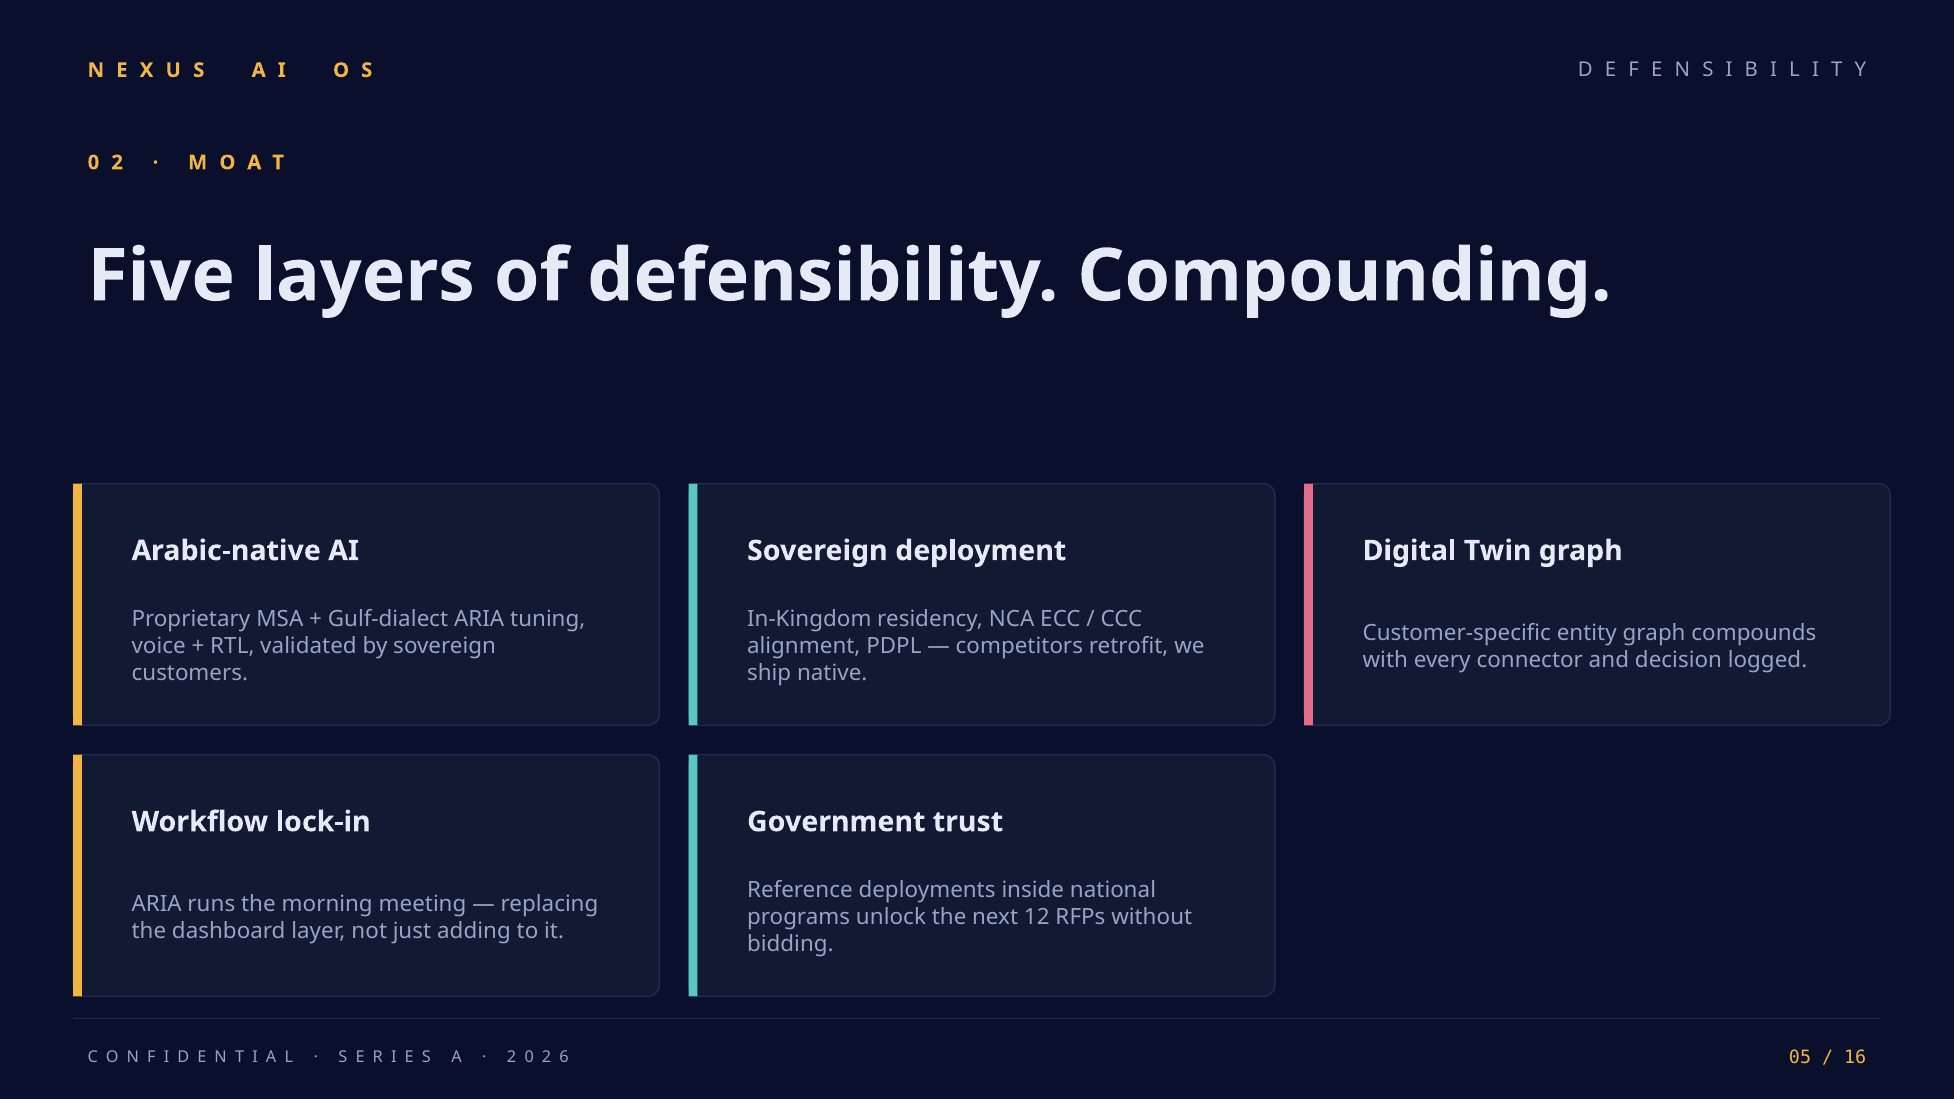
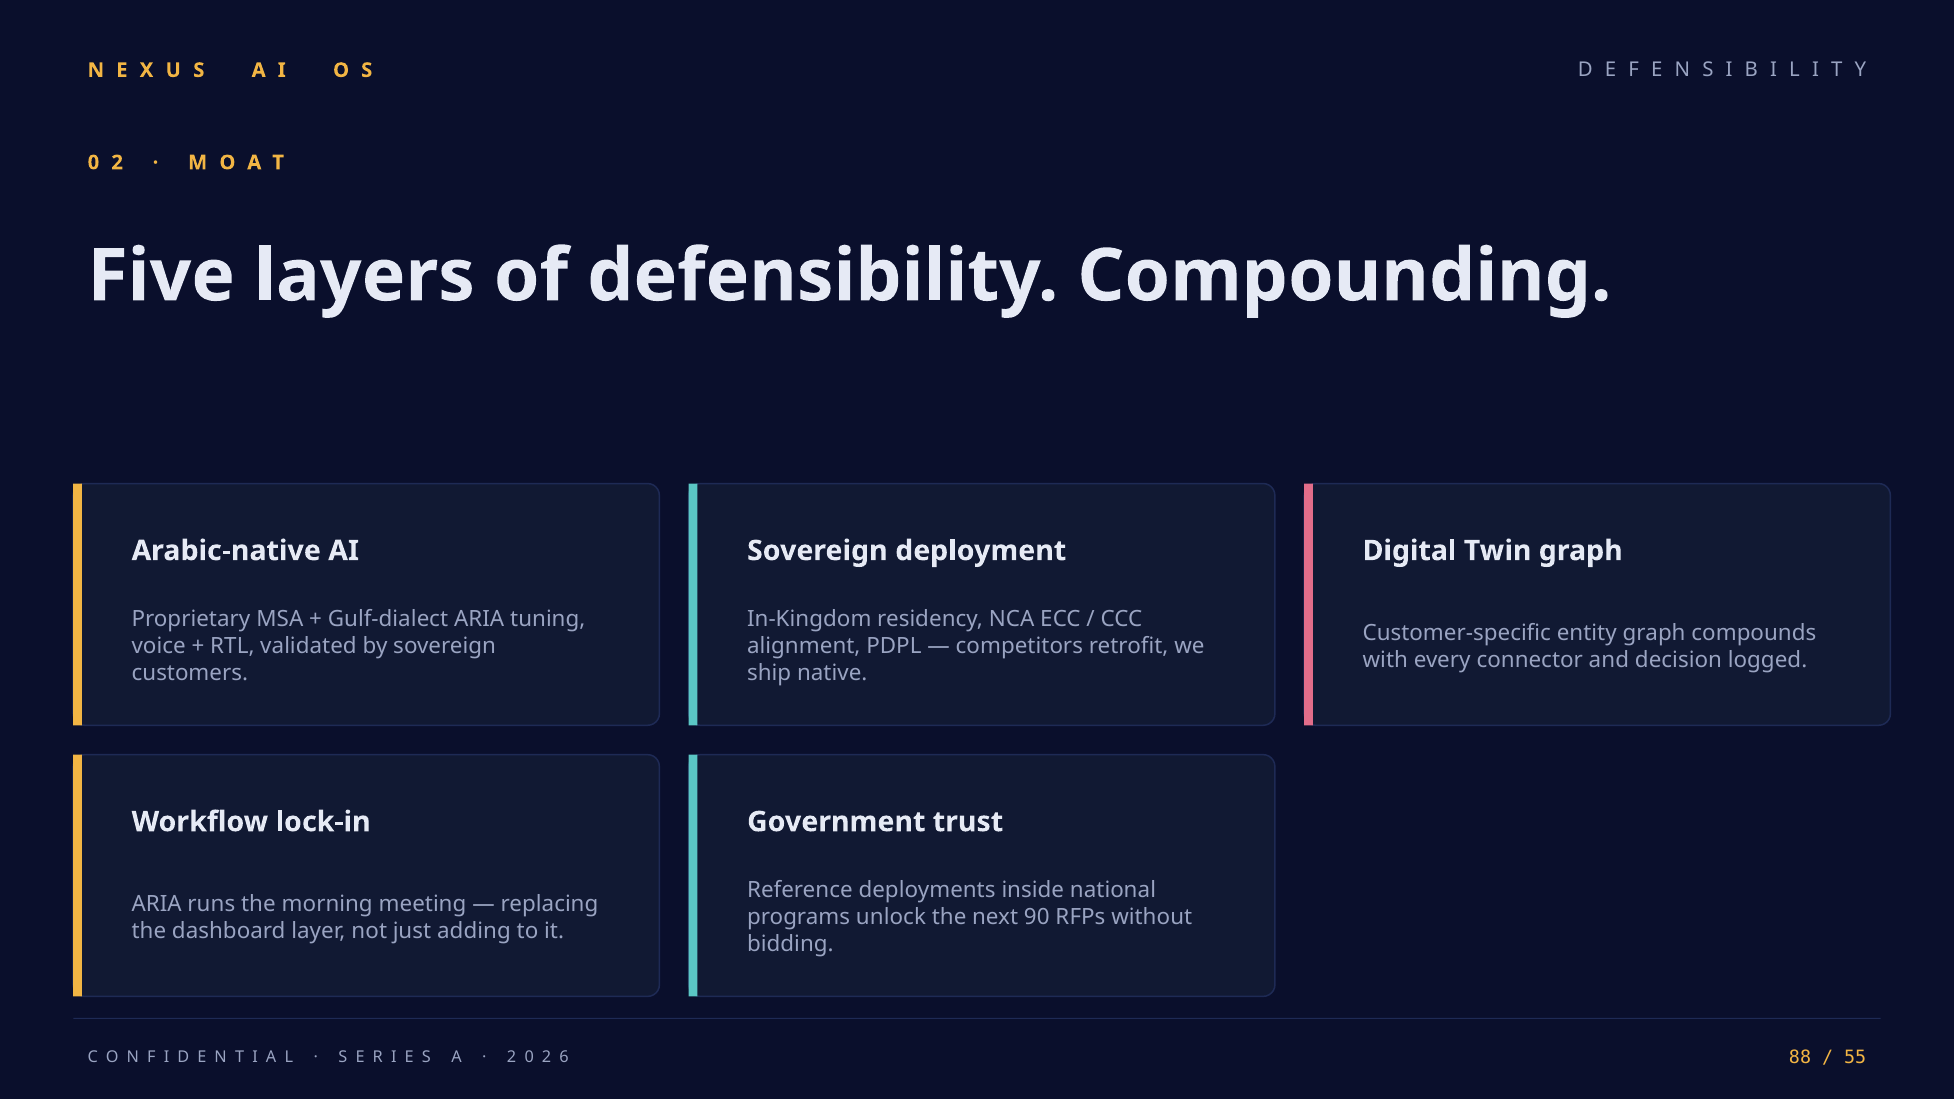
12: 12 -> 90
05: 05 -> 88
16: 16 -> 55
